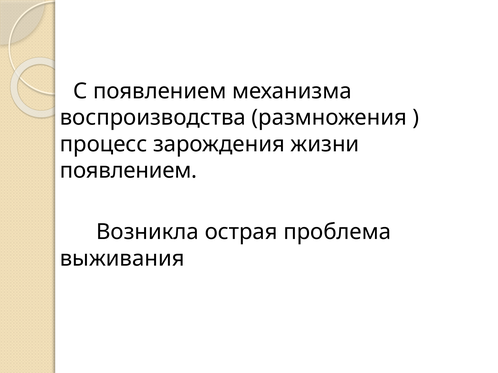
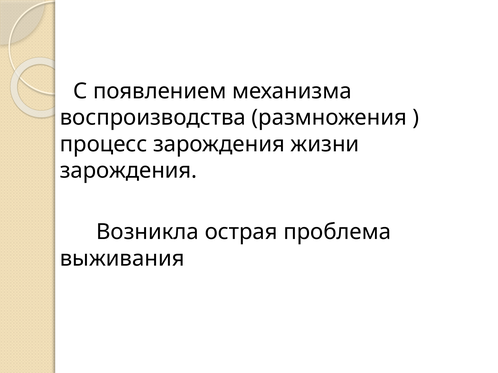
появлением at (129, 171): появлением -> зарождения
